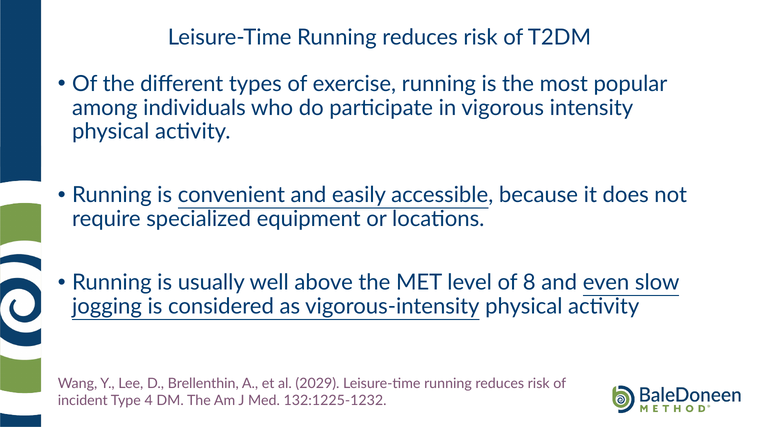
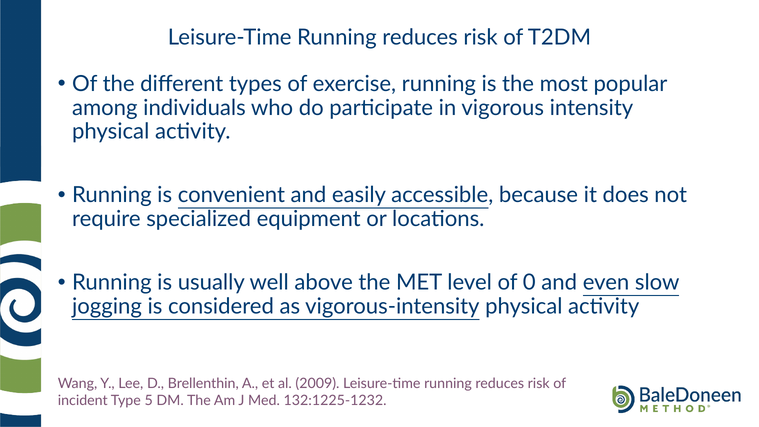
8: 8 -> 0
2029: 2029 -> 2009
4: 4 -> 5
